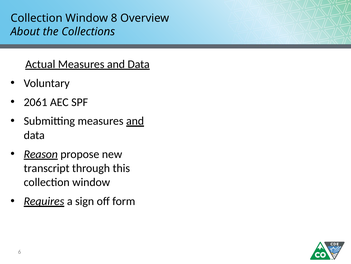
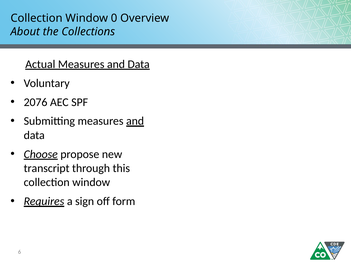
8: 8 -> 0
2061: 2061 -> 2076
Reason: Reason -> Choose
